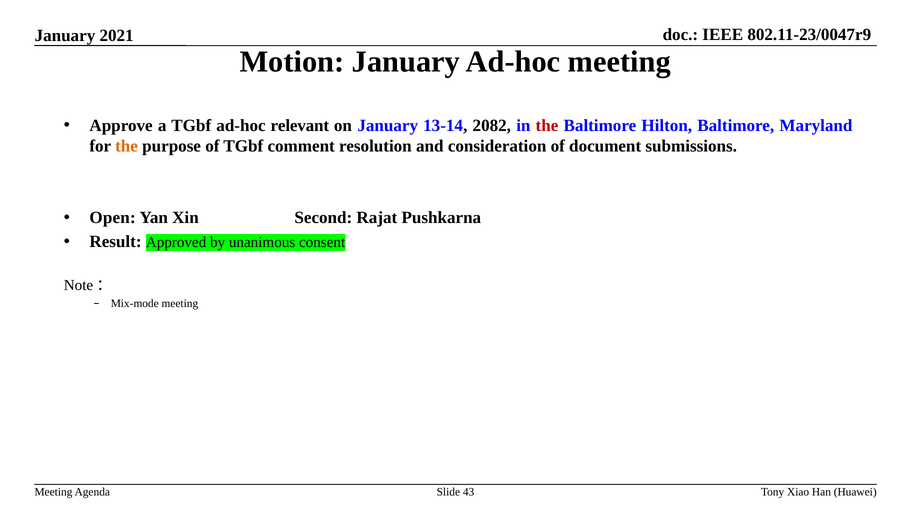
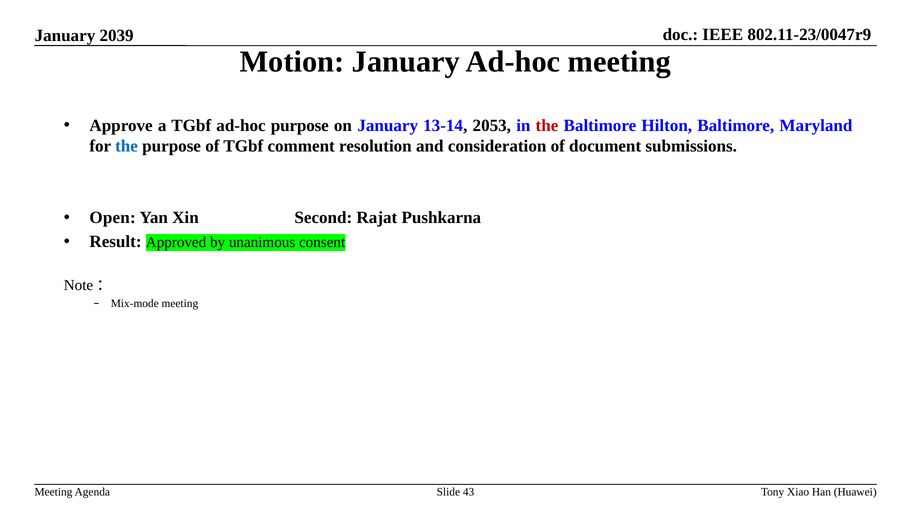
2021: 2021 -> 2039
ad-hoc relevant: relevant -> purpose
2082: 2082 -> 2053
the at (127, 146) colour: orange -> blue
